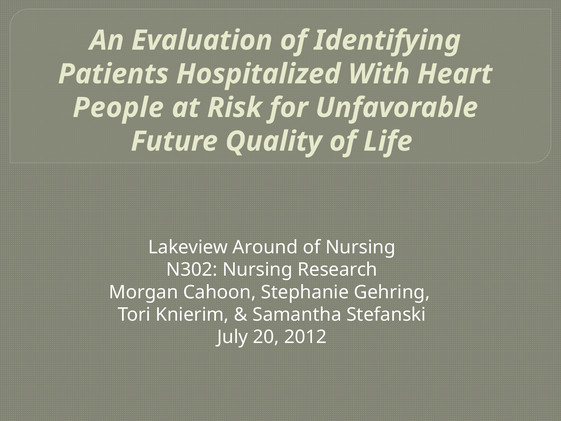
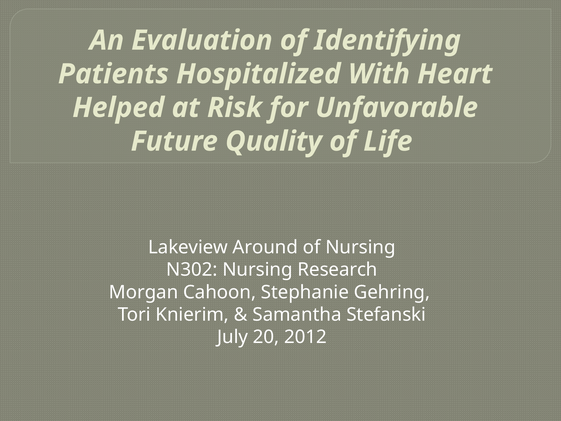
People: People -> Helped
